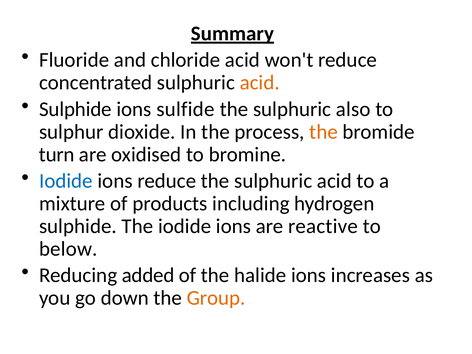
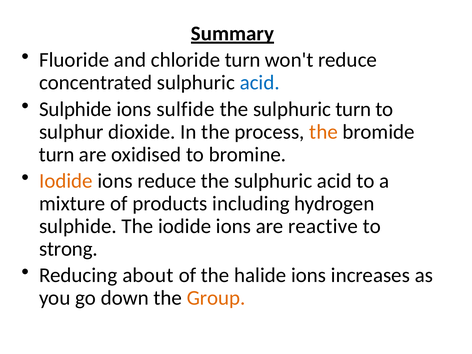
chloride acid: acid -> turn
acid at (260, 83) colour: orange -> blue
sulphuric also: also -> turn
Iodide at (66, 181) colour: blue -> orange
below: below -> strong
added: added -> about
